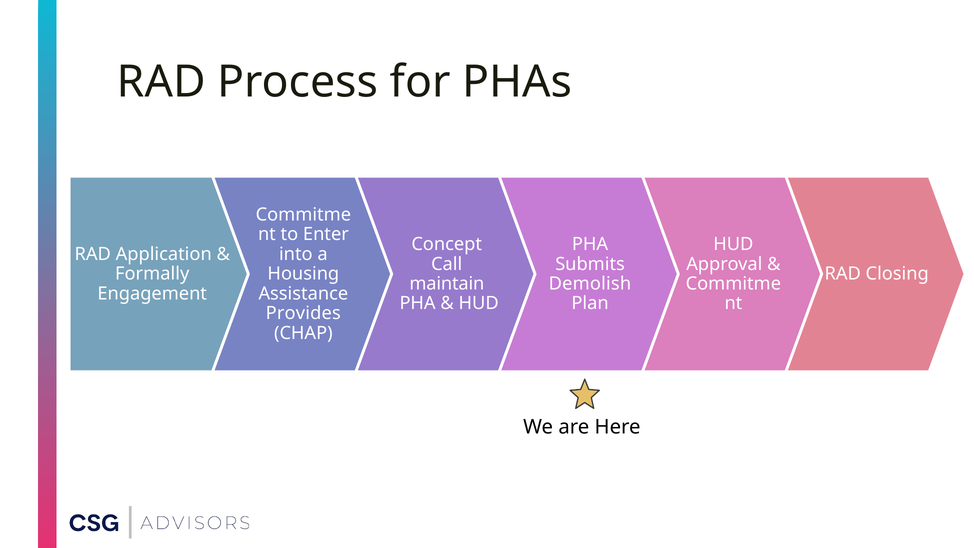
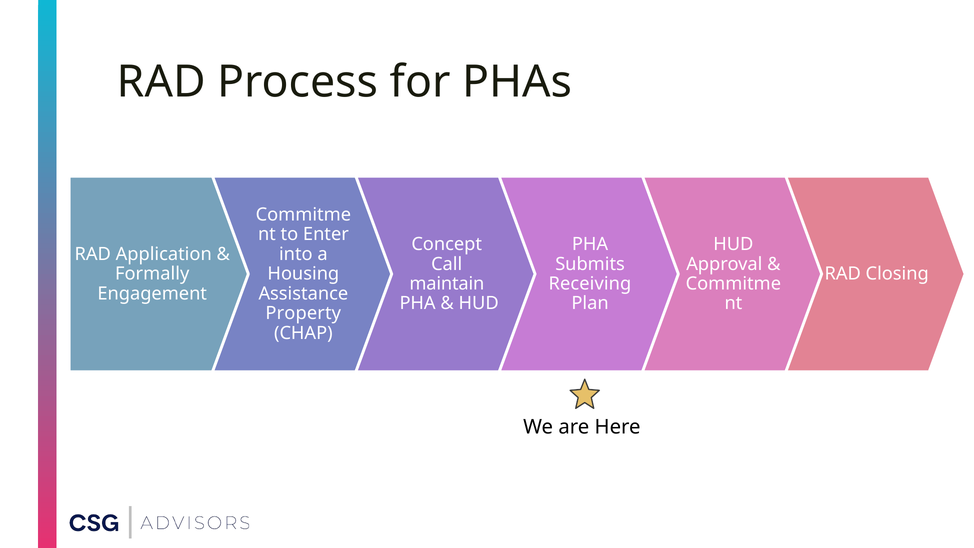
Demolish: Demolish -> Receiving
Provides: Provides -> Property
